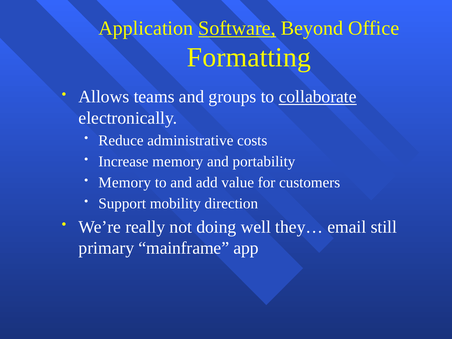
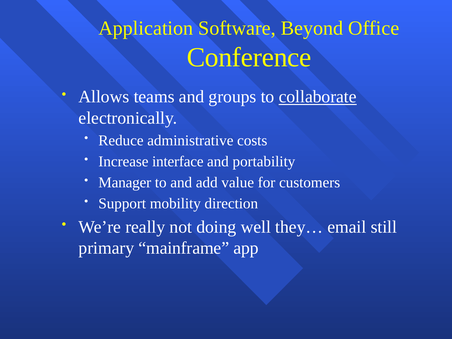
Software underline: present -> none
Formatting: Formatting -> Conference
Increase memory: memory -> interface
Memory at (125, 183): Memory -> Manager
